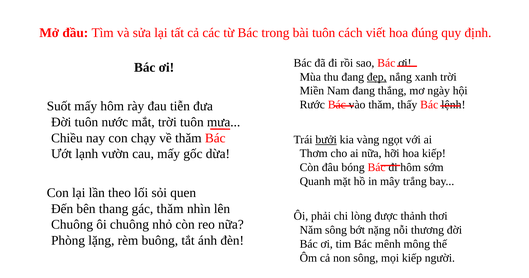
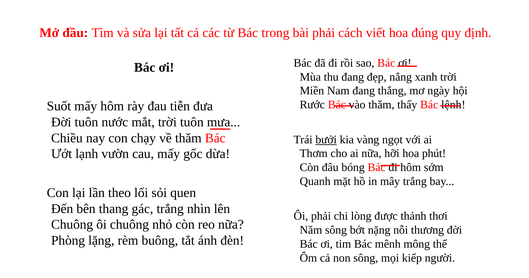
bài tuôn: tuôn -> phải
đẹp underline: present -> none
hoa kiếp: kiếp -> phút
gác thǎm: thǎm -> trắng
